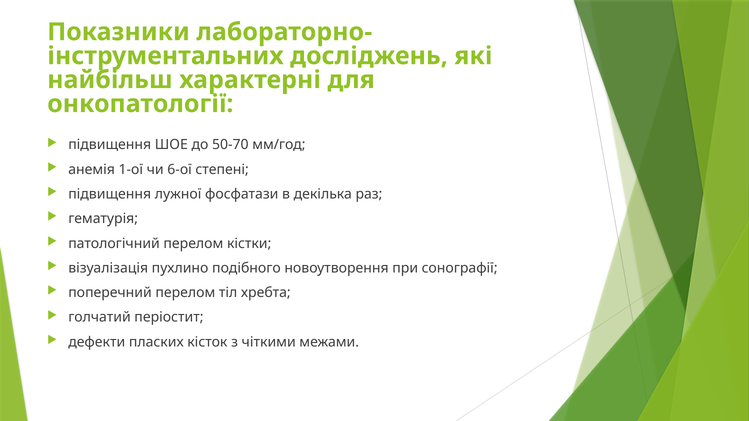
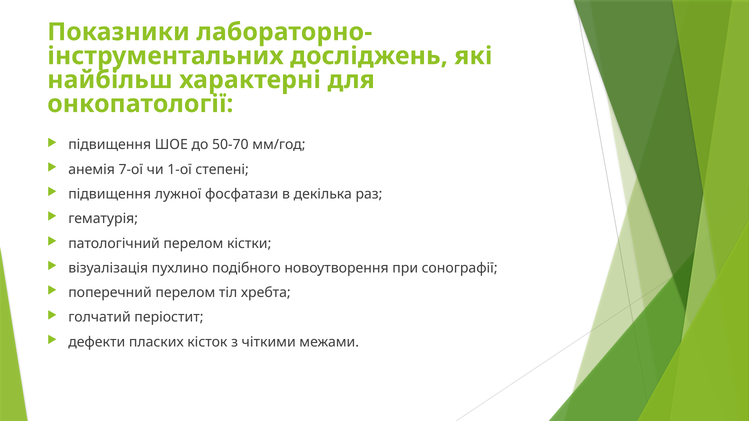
1-ої: 1-ої -> 7-ої
6-ої: 6-ої -> 1-ої
